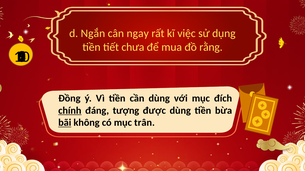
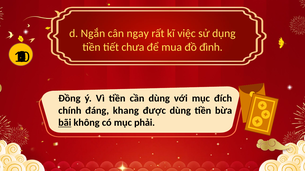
rằng: rằng -> đình
chính underline: present -> none
tượng: tượng -> khang
trân: trân -> phải
